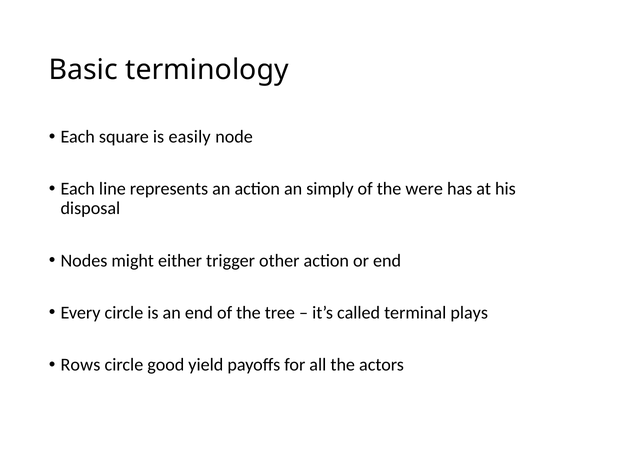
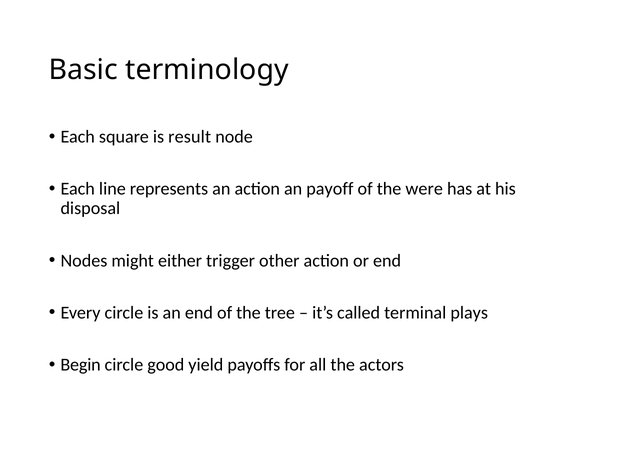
easily: easily -> result
simply: simply -> payoff
Rows: Rows -> Begin
